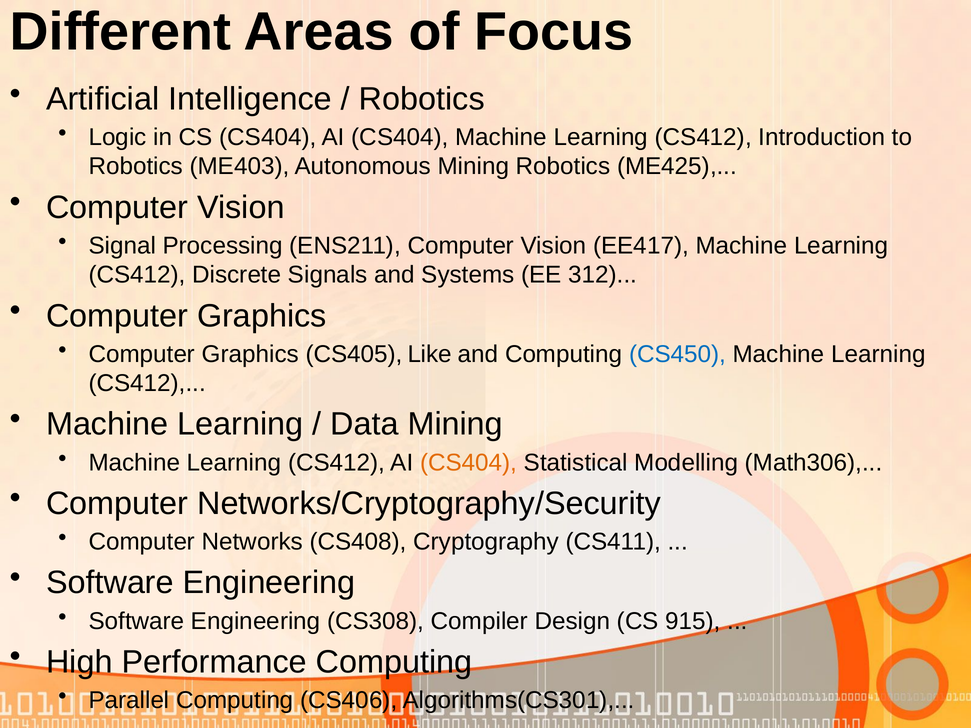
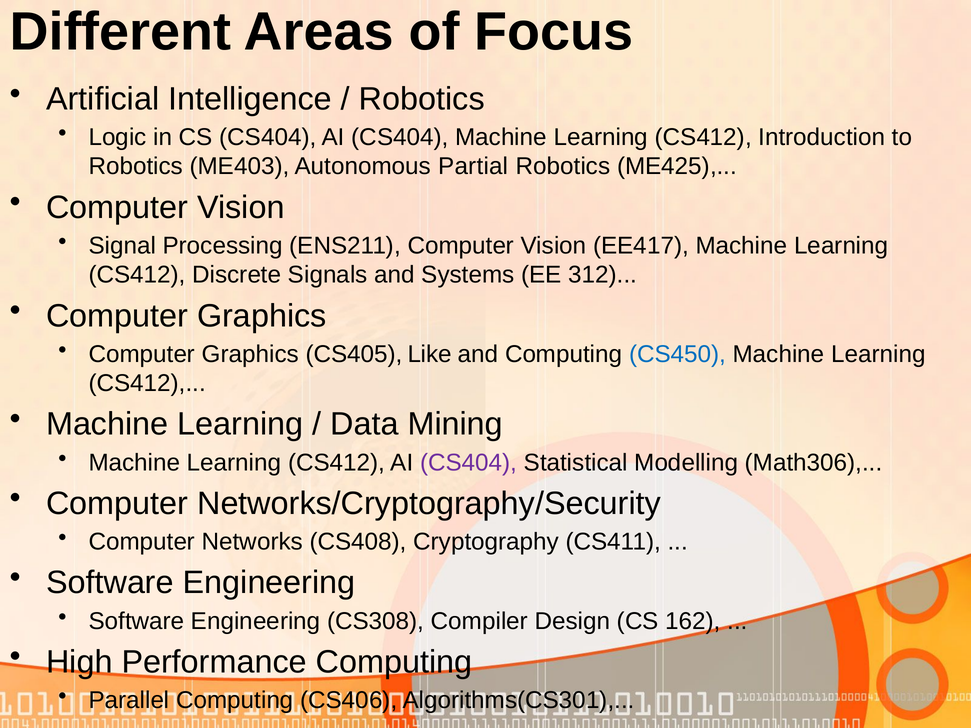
Autonomous Mining: Mining -> Partial
CS404 at (469, 463) colour: orange -> purple
915: 915 -> 162
